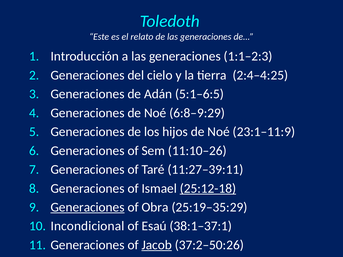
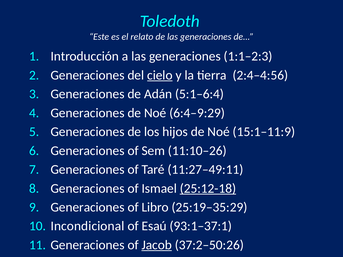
cielo underline: none -> present
2:4–4:25: 2:4–4:25 -> 2:4–4:56
5:1–6:5: 5:1–6:5 -> 5:1–6:4
6:8–9:29: 6:8–9:29 -> 6:4–9:29
23:1–11:9: 23:1–11:9 -> 15:1–11:9
11:27–39:11: 11:27–39:11 -> 11:27–49:11
Generaciones at (88, 207) underline: present -> none
Obra: Obra -> Libro
38:1–37:1: 38:1–37:1 -> 93:1–37:1
